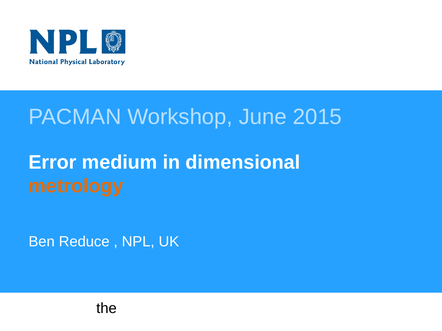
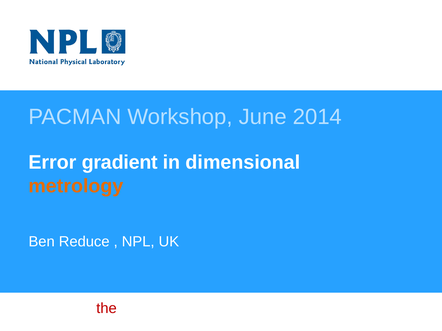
2015: 2015 -> 2014
medium: medium -> gradient
the colour: black -> red
